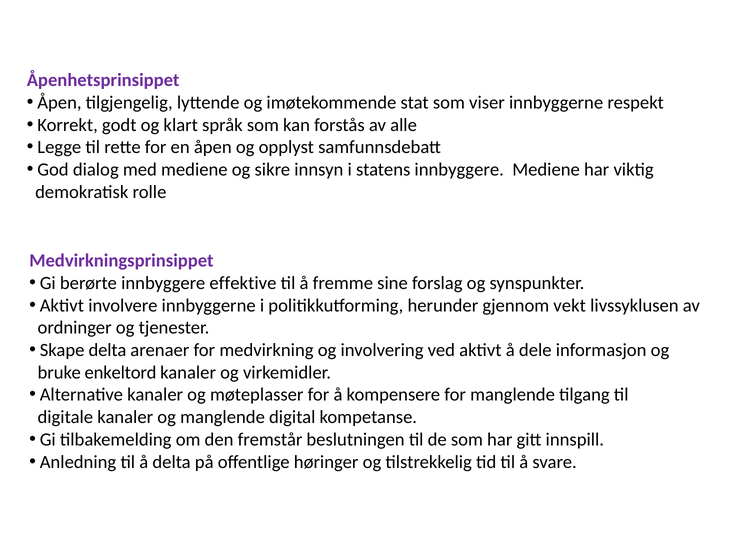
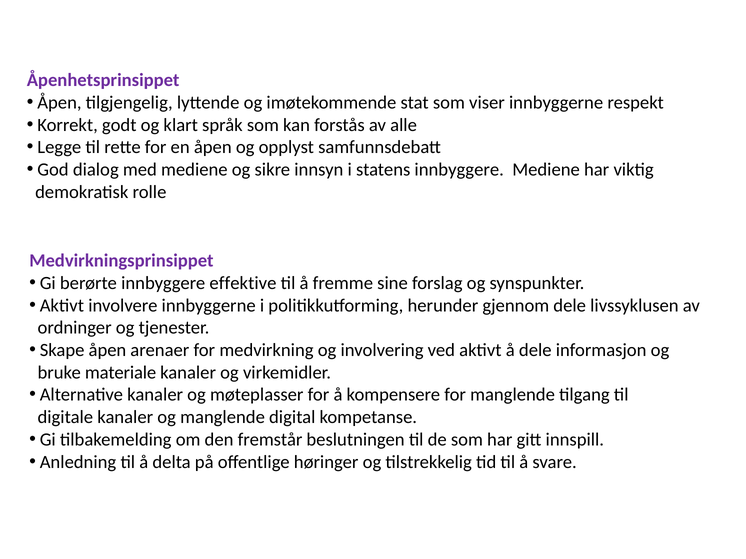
gjennom vekt: vekt -> dele
Skape delta: delta -> åpen
enkeltord: enkeltord -> materiale
